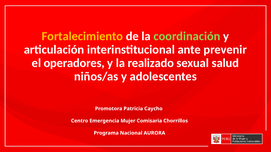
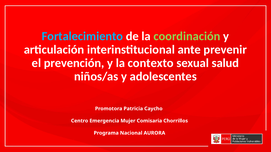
Fortalecimiento colour: yellow -> light blue
operadores: operadores -> prevención
realizado: realizado -> contexto
